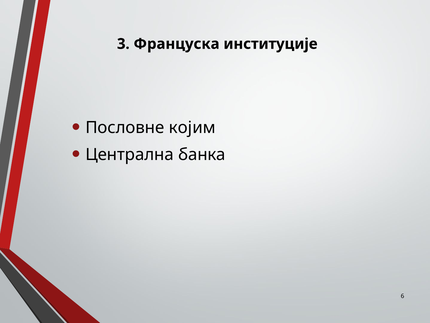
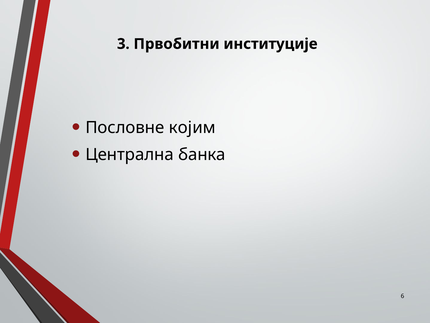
Француска: Француска -> Првобитни
